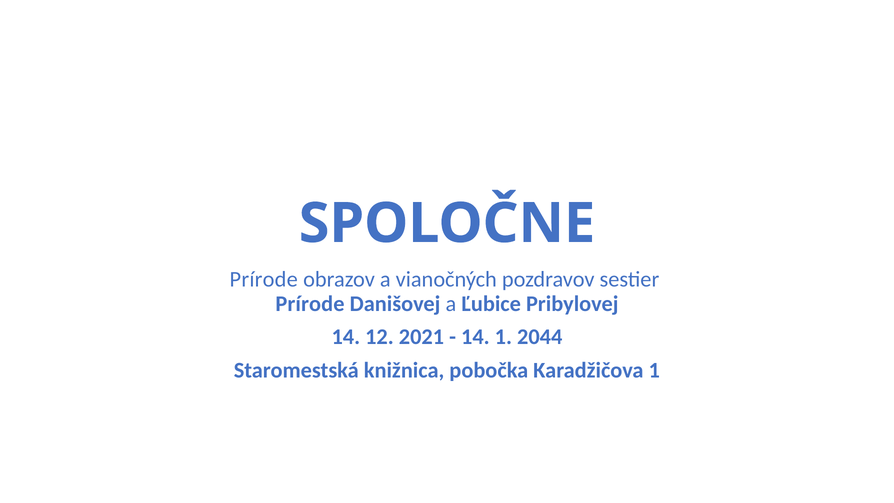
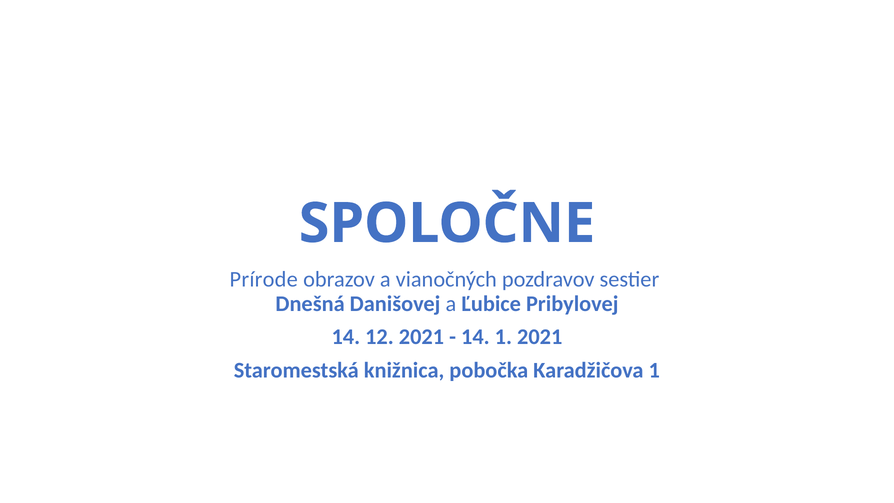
Prírode at (310, 304): Prírode -> Dnešná
1 2044: 2044 -> 2021
